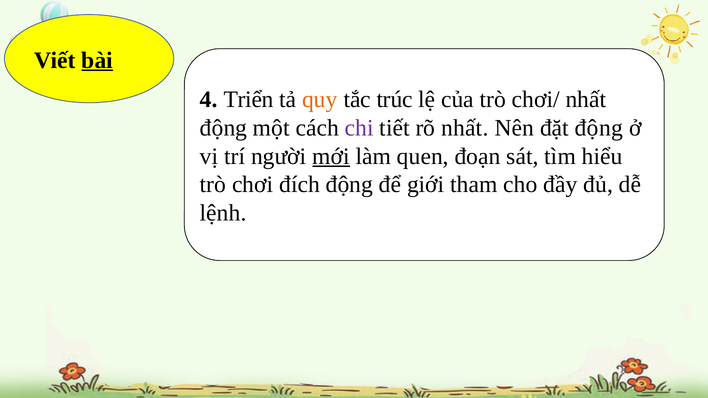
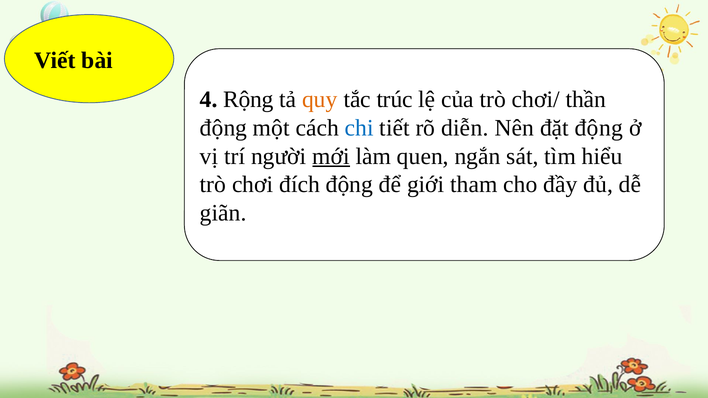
bài underline: present -> none
Triển: Triển -> Rộng
chơi/ nhất: nhất -> thần
chi colour: purple -> blue
rõ nhất: nhất -> diễn
đoạn: đoạn -> ngắn
lệnh: lệnh -> giãn
